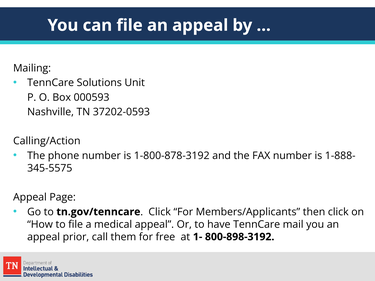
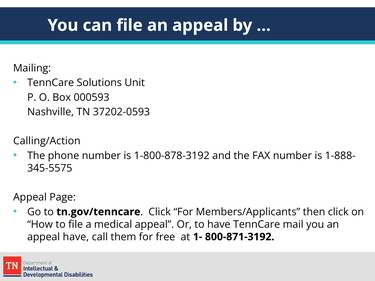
appeal prior: prior -> have
800-898-3192: 800-898-3192 -> 800-871-3192
